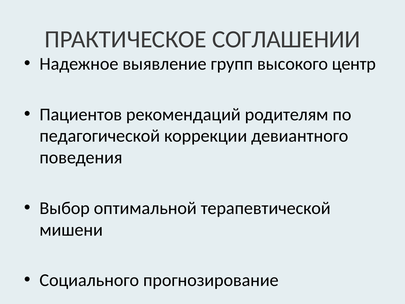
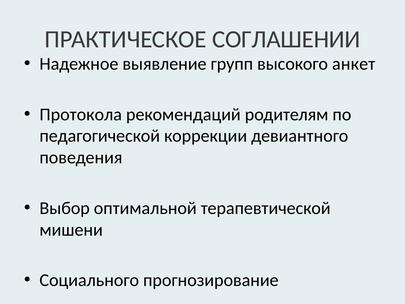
центр: центр -> анкет
Пациентов: Пациентов -> Протокола
